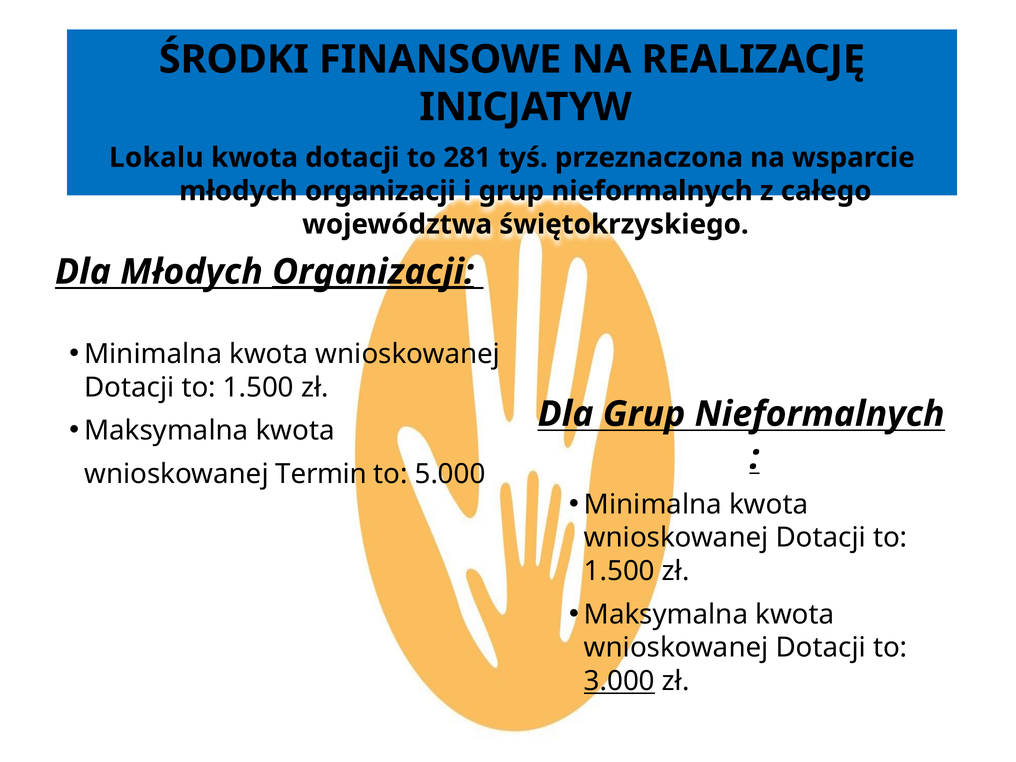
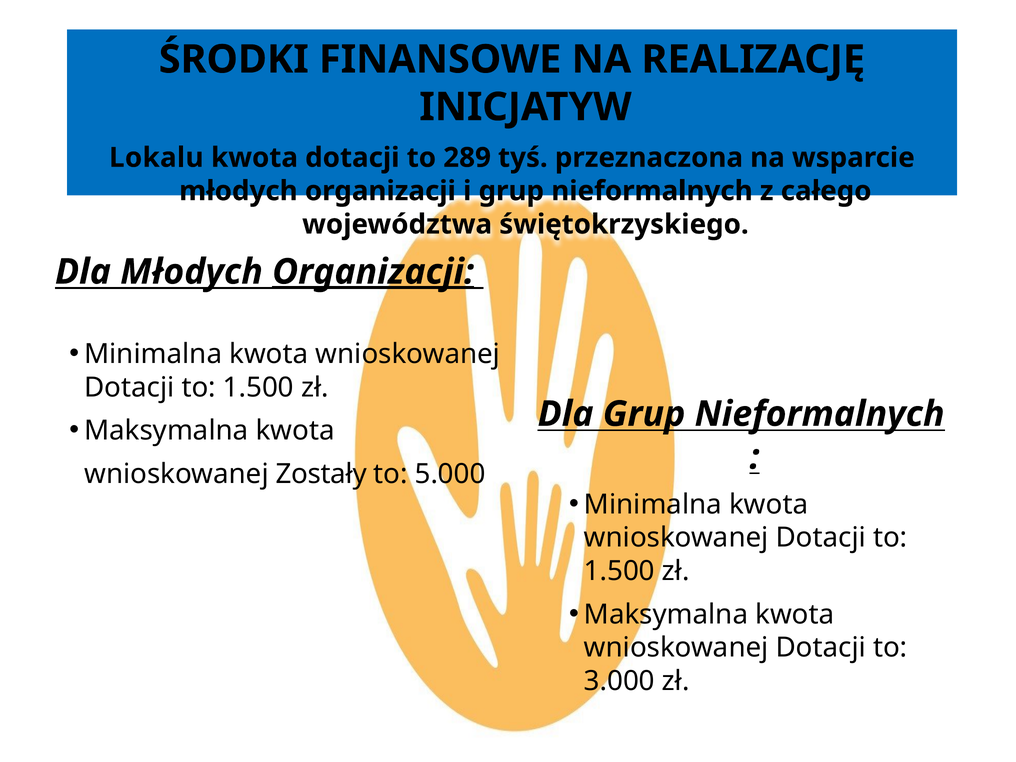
281: 281 -> 289
Termin: Termin -> Zostały
3.000 underline: present -> none
